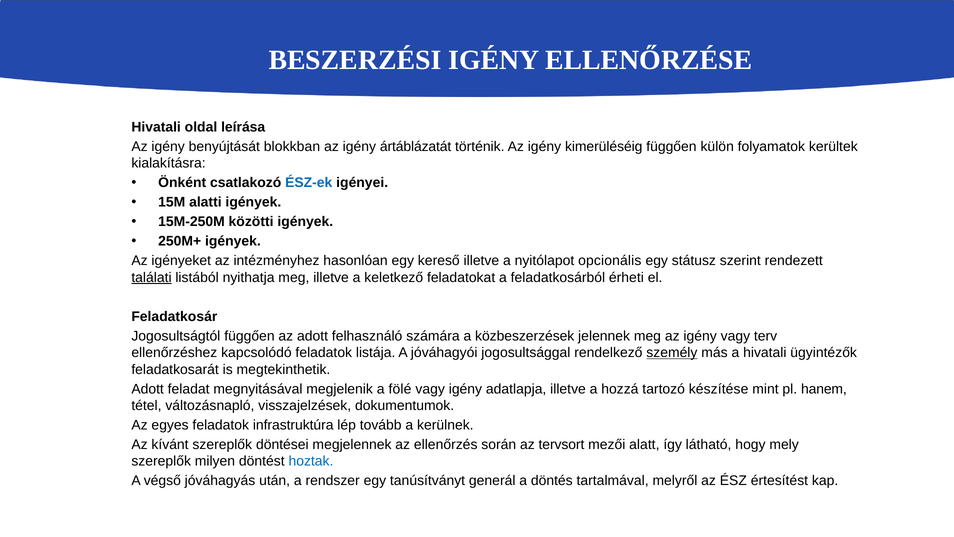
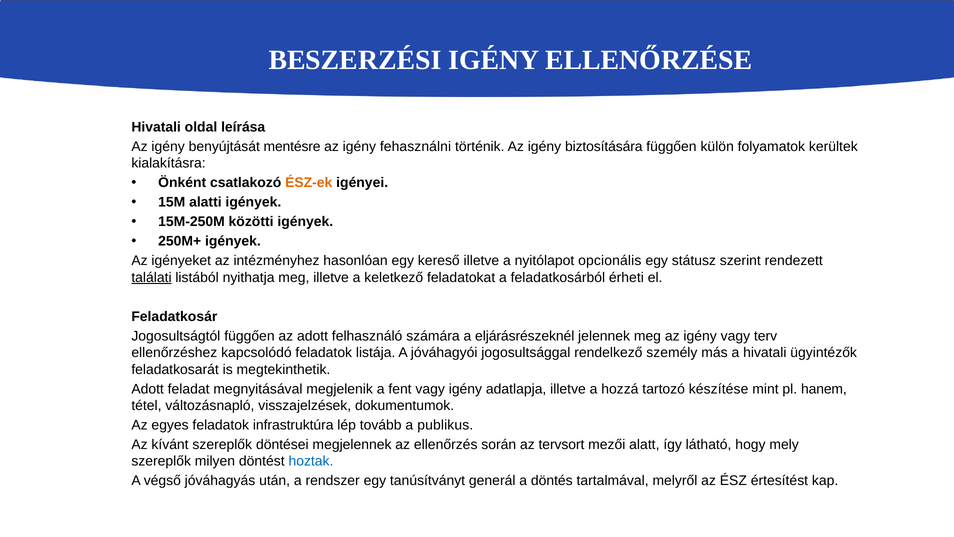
blokkban: blokkban -> mentésre
ártáblázatát: ártáblázatát -> fehasználni
kimerüléséig: kimerüléséig -> biztosítására
ÉSZ-ek colour: blue -> orange
közbeszerzések: közbeszerzések -> eljárásrészeknél
személy underline: present -> none
fölé: fölé -> fent
kerülnek: kerülnek -> publikus
